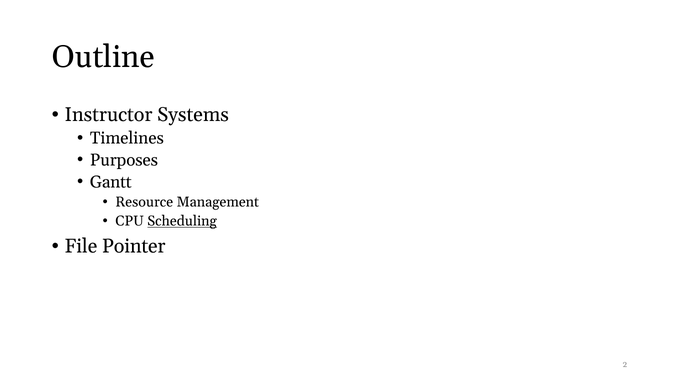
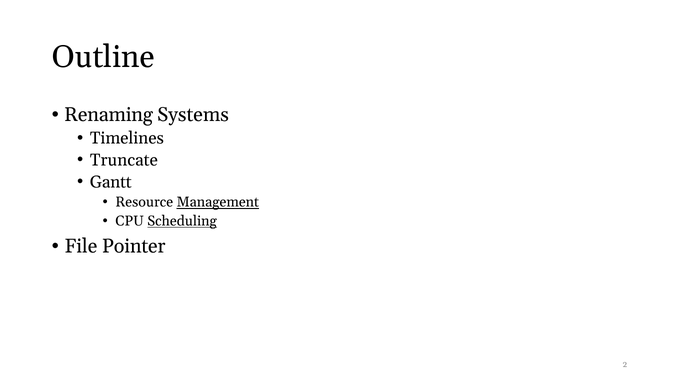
Instructor: Instructor -> Renaming
Purposes: Purposes -> Truncate
Management underline: none -> present
